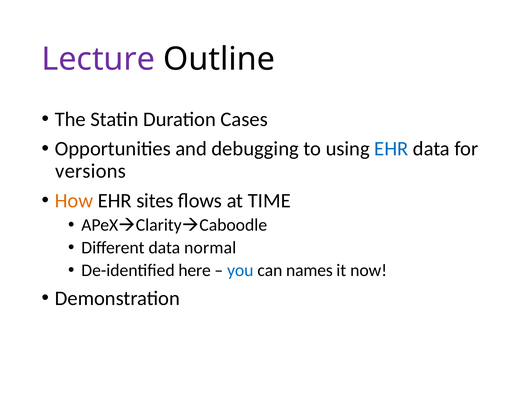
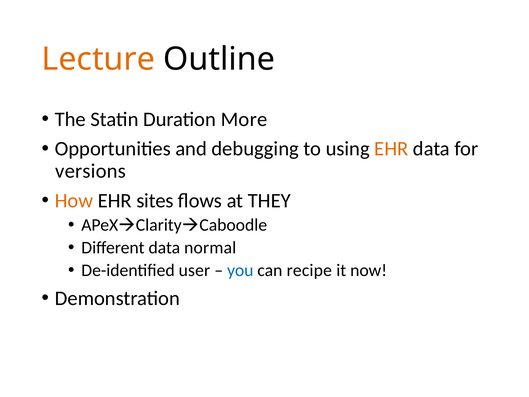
Lecture colour: purple -> orange
Cases: Cases -> More
EHR at (391, 149) colour: blue -> orange
TIME: TIME -> THEY
here: here -> user
names: names -> recipe
